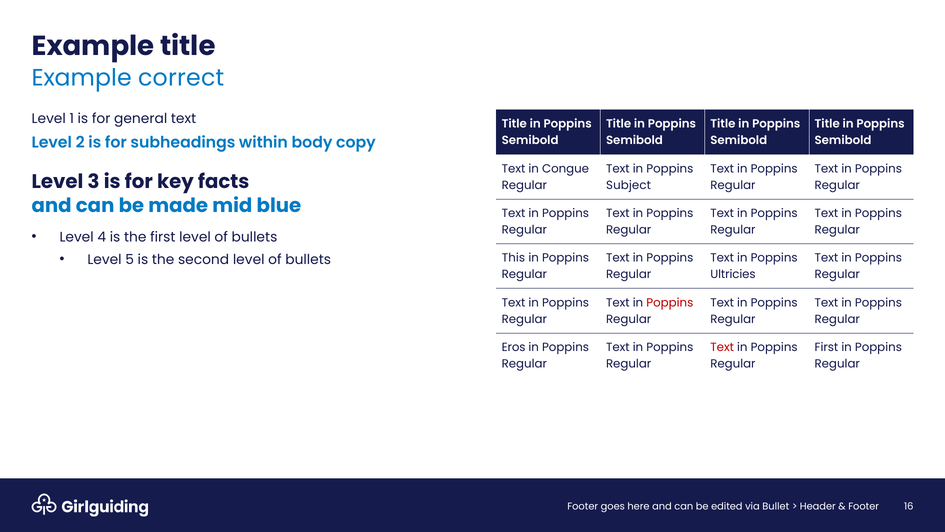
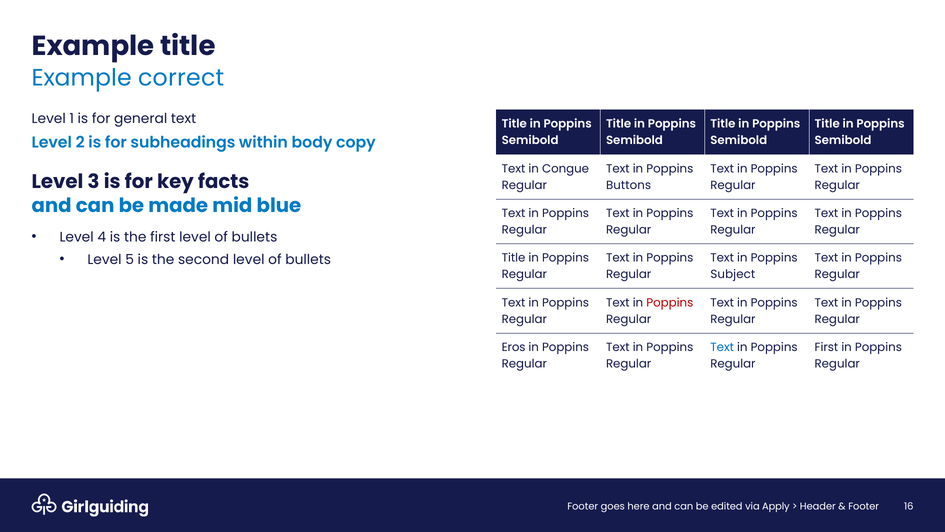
Subject: Subject -> Buttons
This at (513, 258): This -> Title
Ultricies: Ultricies -> Subject
Text at (722, 347) colour: red -> blue
Bullet: Bullet -> Apply
